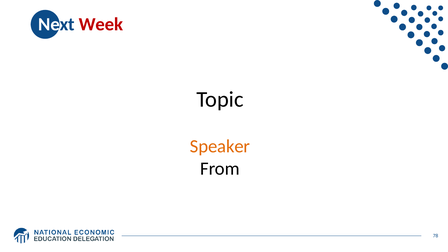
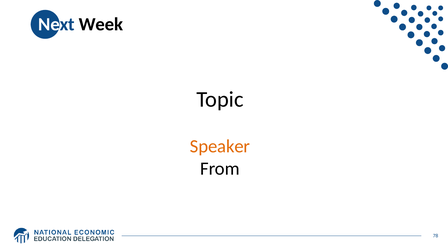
Week colour: red -> black
